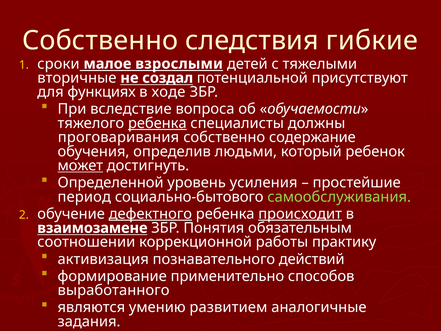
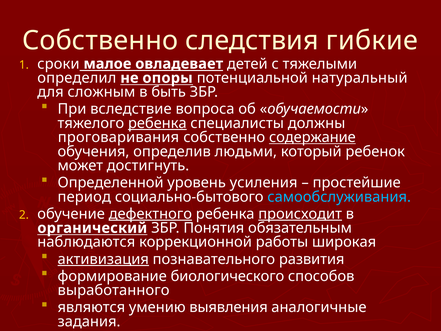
взрослыми: взрослыми -> овладевает
вторичные: вторичные -> определил
создал: создал -> опоры
присутствуют: присутствуют -> натуральный
функциях: функциях -> сложным
ходе: ходе -> быть
содержание underline: none -> present
может underline: present -> none
самообслуживания colour: light green -> light blue
взаимозамене: взаимозамене -> органический
соотношении: соотношении -> наблюдаются
практику: практику -> широкая
активизация underline: none -> present
действий: действий -> развития
применительно: применительно -> биологического
развитием: развитием -> выявления
